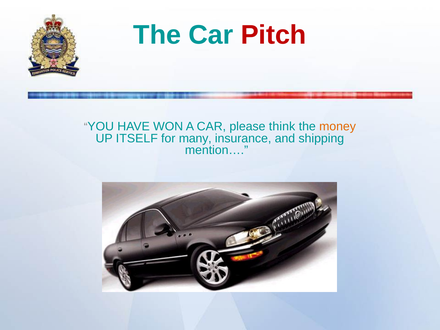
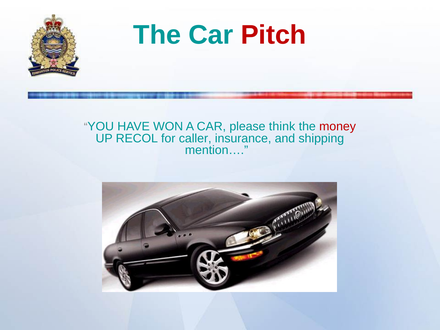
money colour: orange -> red
ITSELF: ITSELF -> RECOL
many: many -> caller
